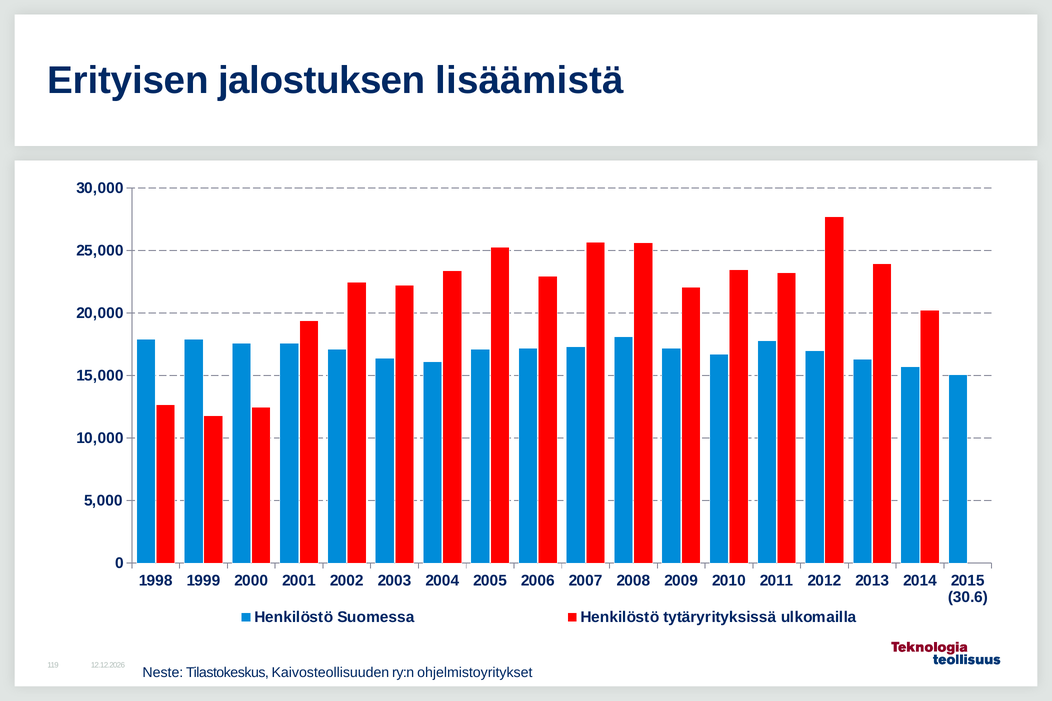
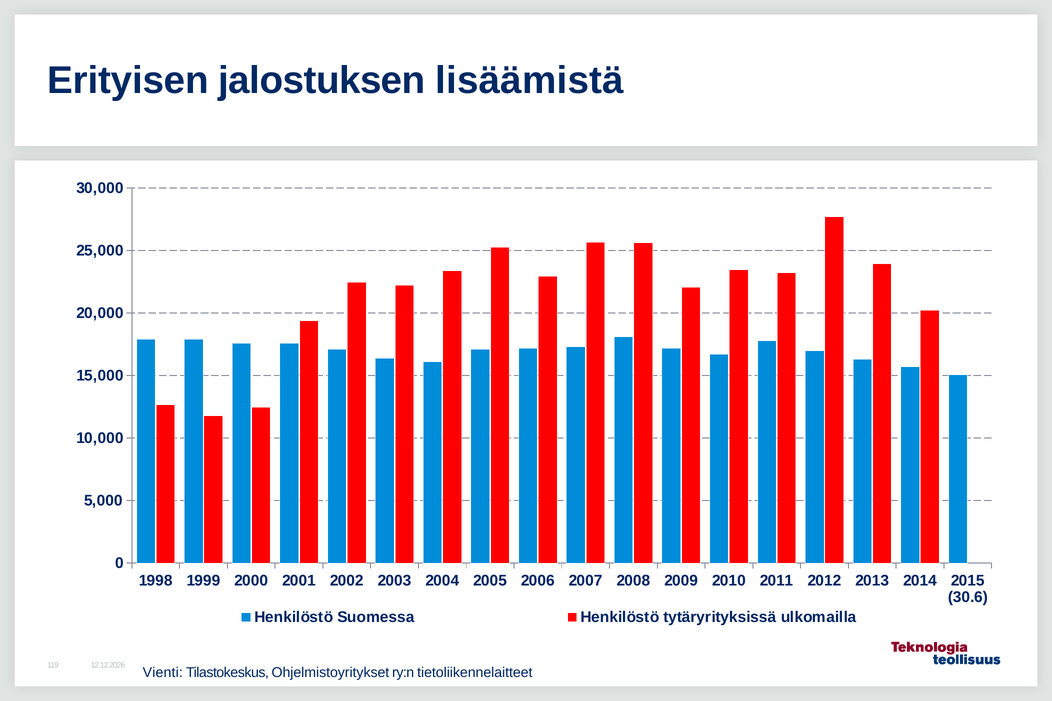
Neste: Neste -> Vienti
Kaivosteollisuuden: Kaivosteollisuuden -> Ohjelmistoyritykset
ohjelmistoyritykset: ohjelmistoyritykset -> tietoliikennelaitteet
